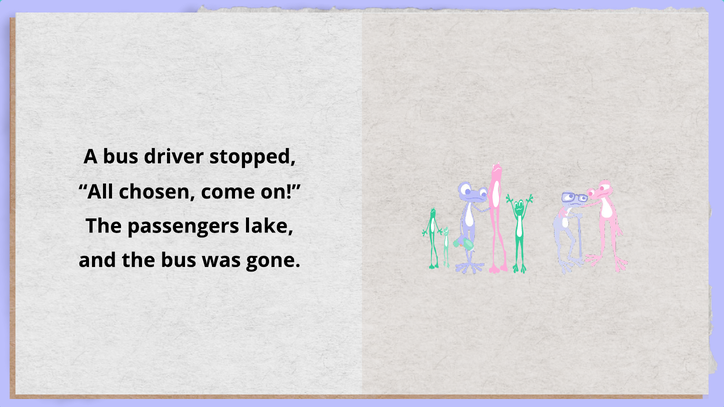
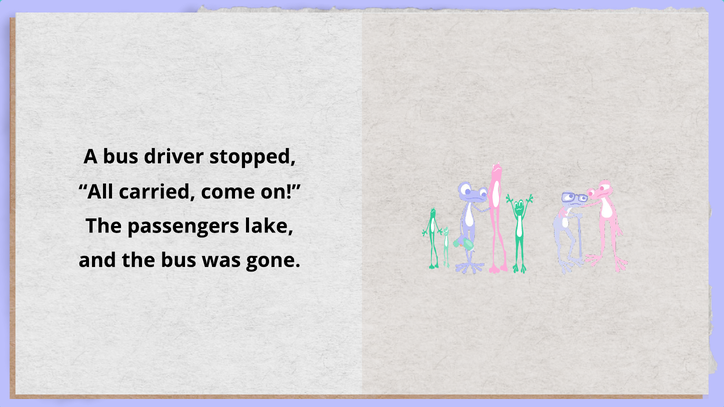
chosen: chosen -> carried
